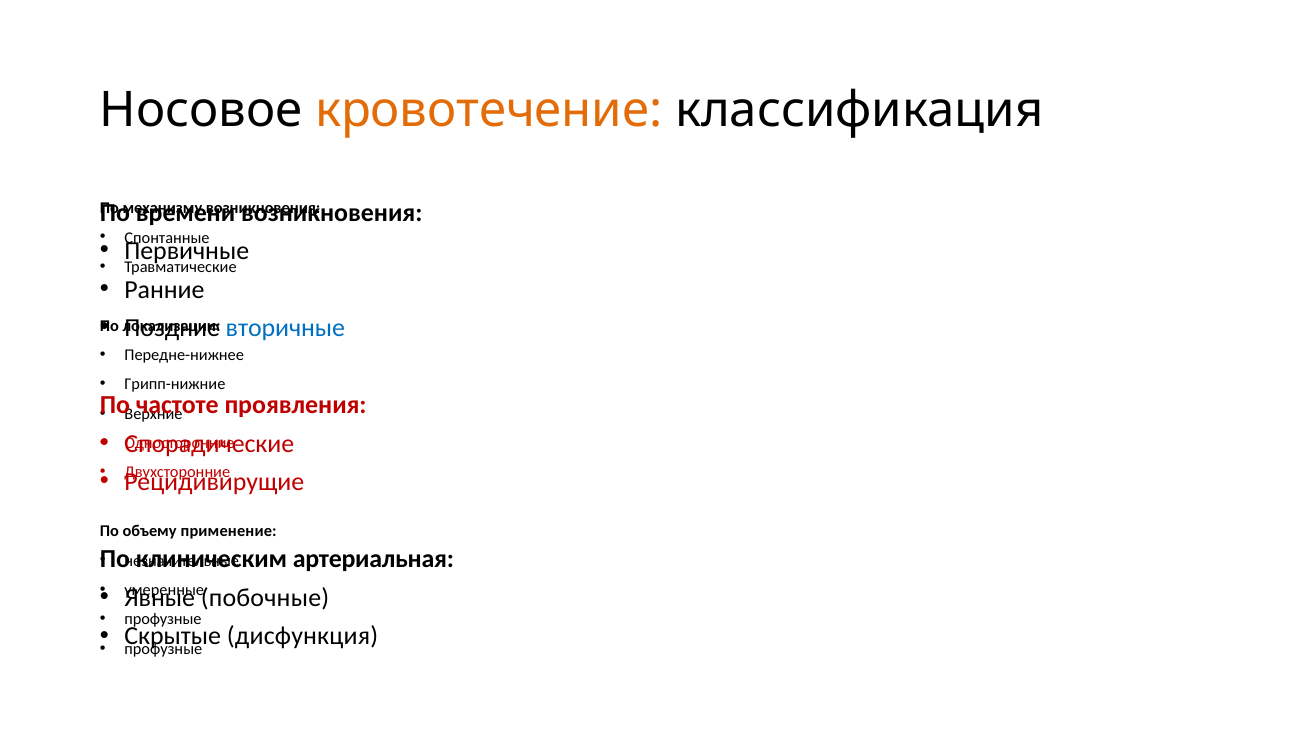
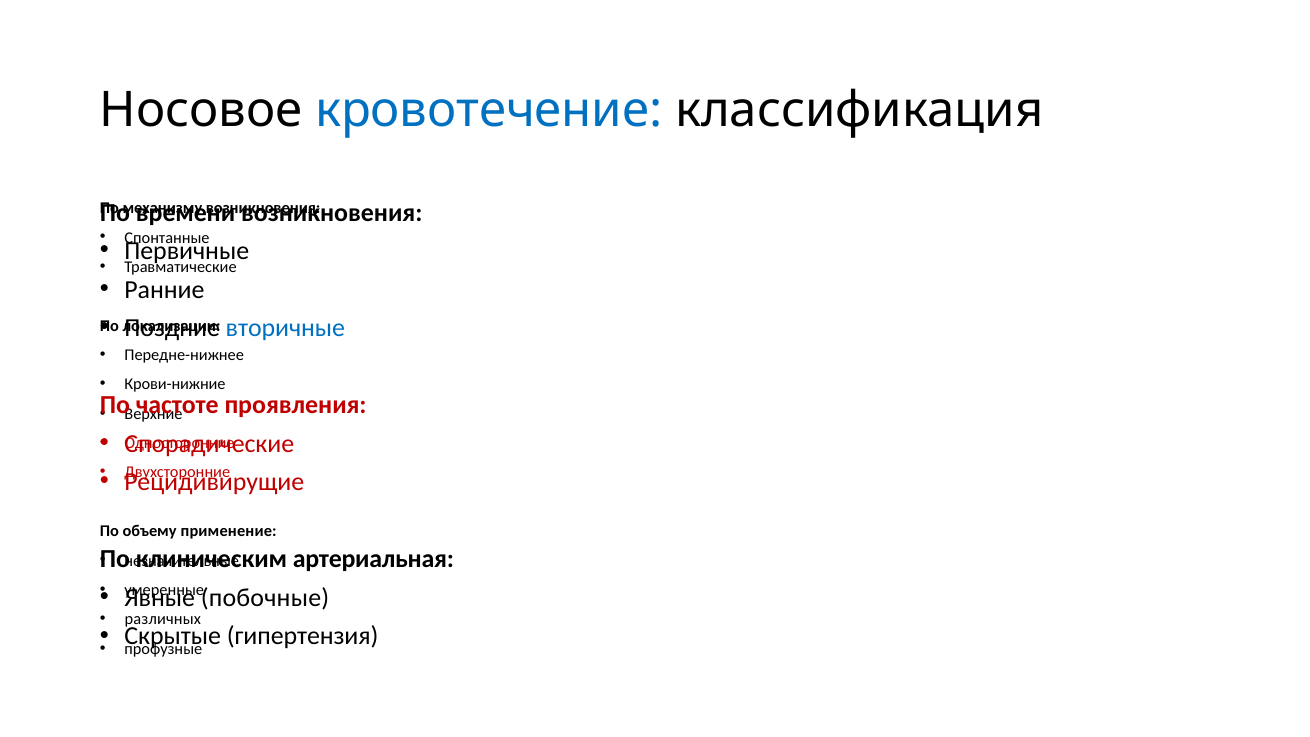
кровотечение colour: orange -> blue
Грипп-нижние: Грипп-нижние -> Крови-нижние
профузные at (163, 619): профузные -> различных
дисфункция: дисфункция -> гипертензия
